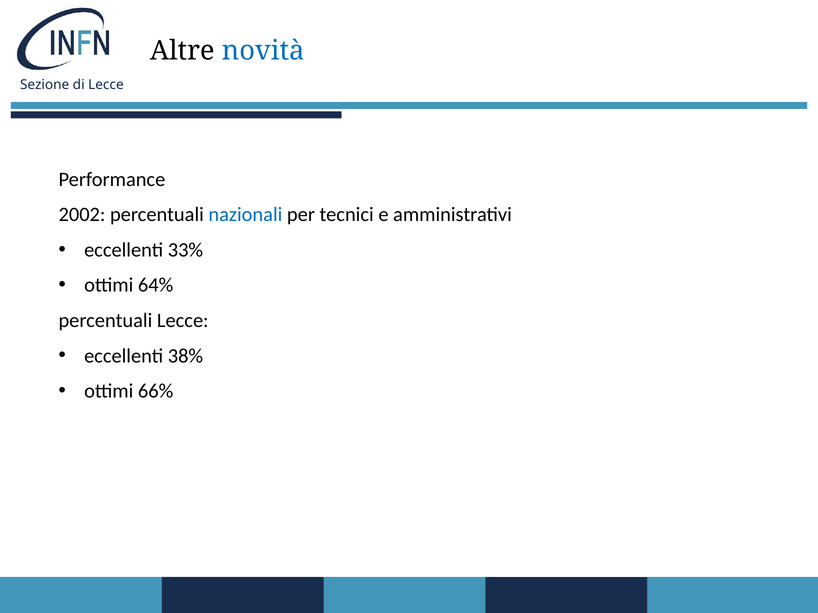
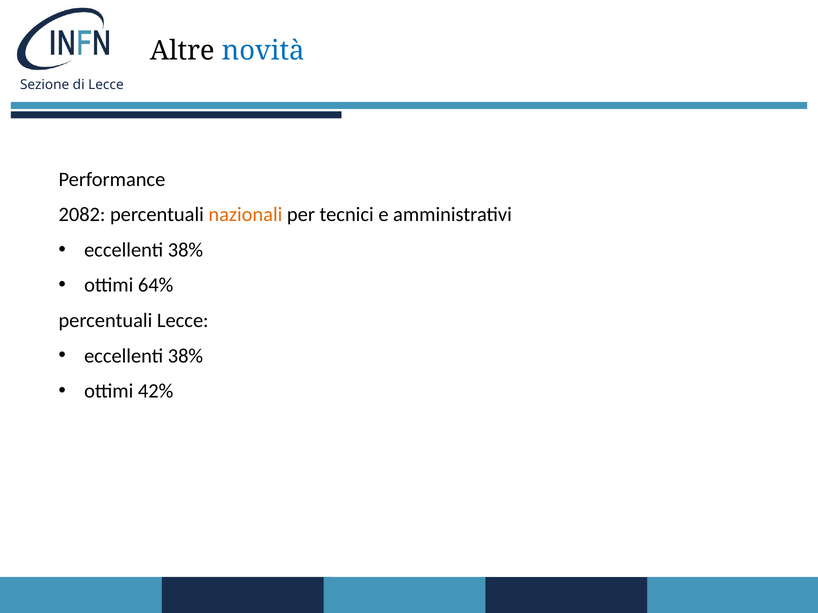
2002: 2002 -> 2082
nazionali colour: blue -> orange
33% at (185, 250): 33% -> 38%
66%: 66% -> 42%
